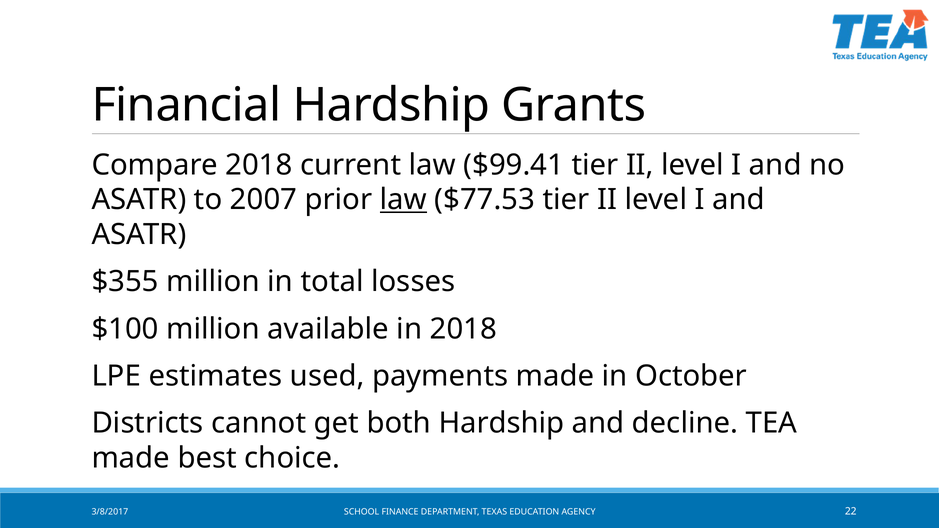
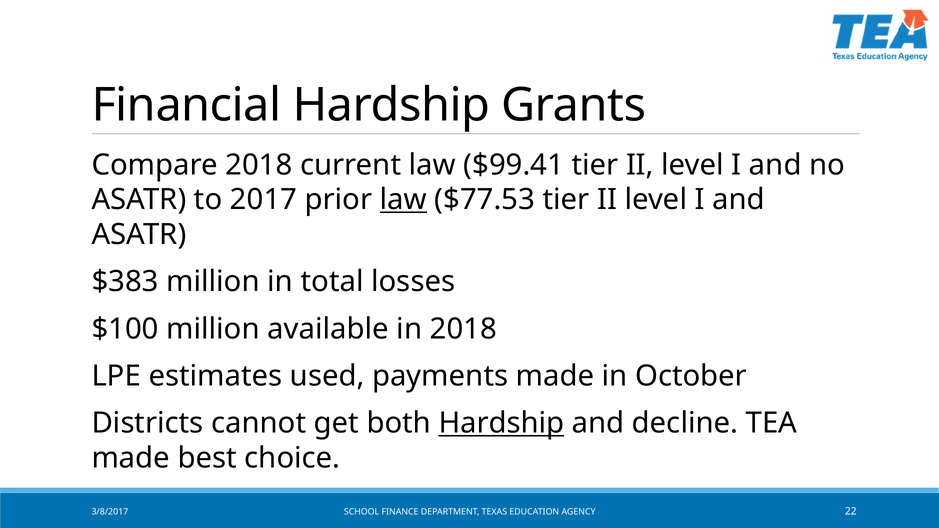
2007: 2007 -> 2017
$355: $355 -> $383
Hardship at (501, 423) underline: none -> present
